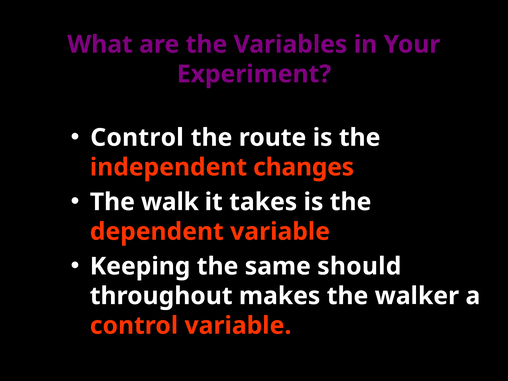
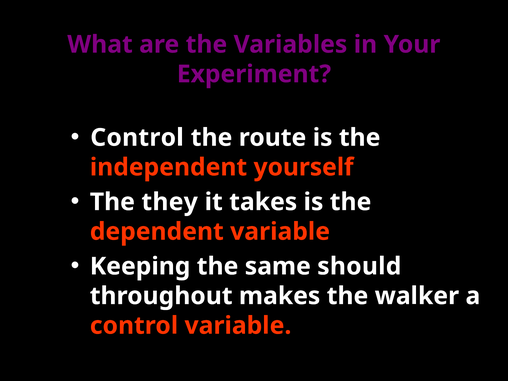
changes: changes -> yourself
walk: walk -> they
